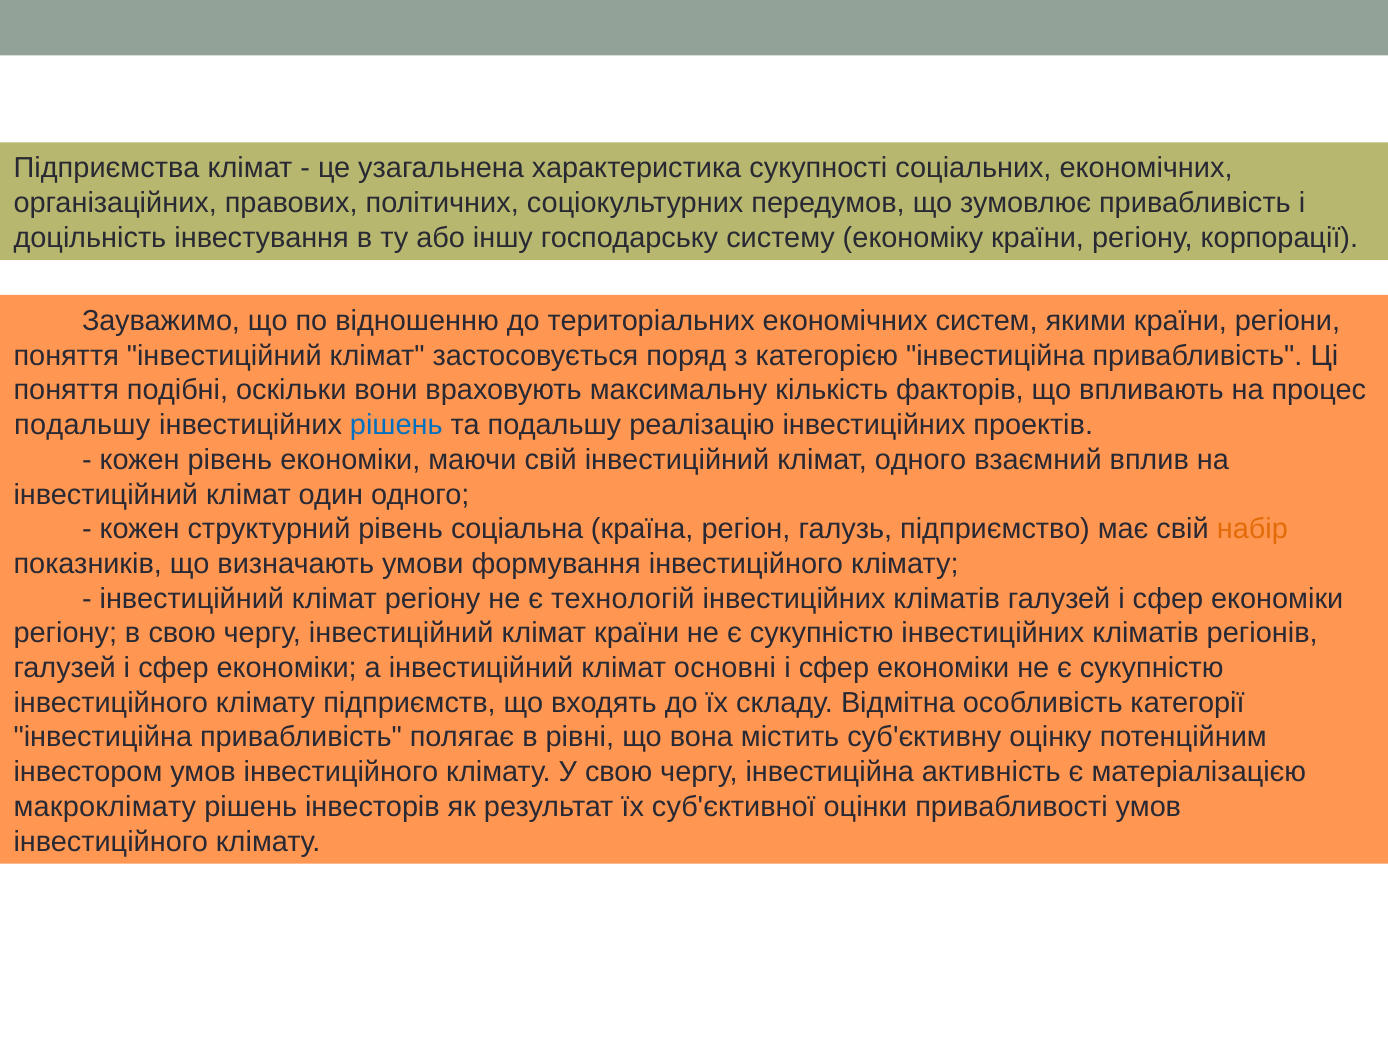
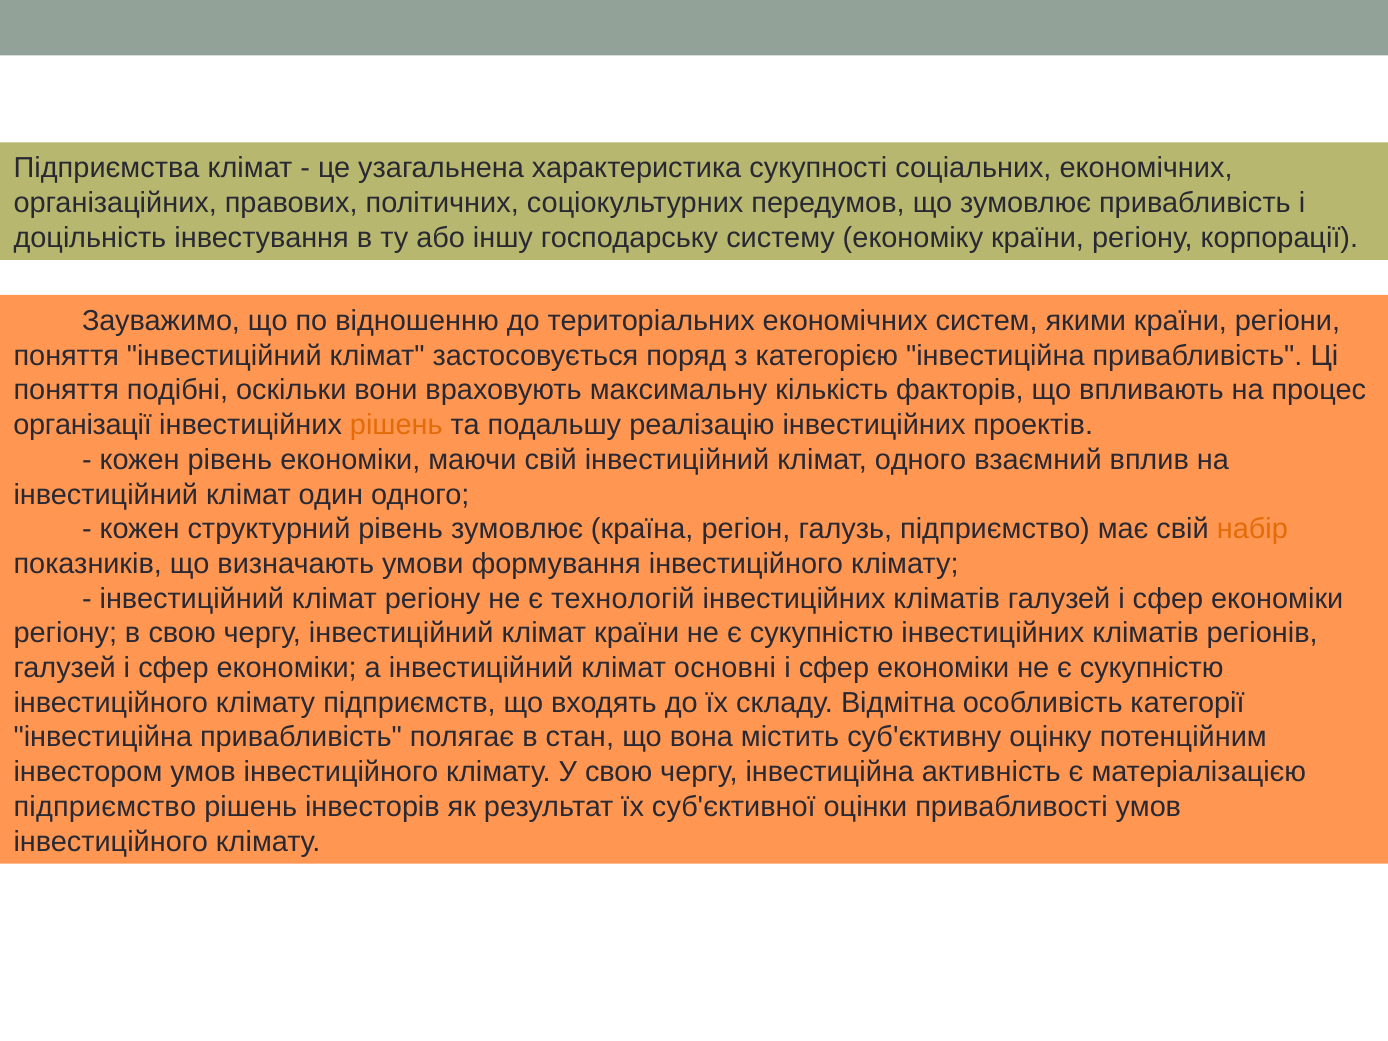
подальшу at (82, 425): подальшу -> організації
рішень at (396, 425) colour: blue -> orange
рівень соціальна: соціальна -> зумовлює
рівні: рівні -> стан
макроклімату at (105, 807): макроклімату -> підприємство
